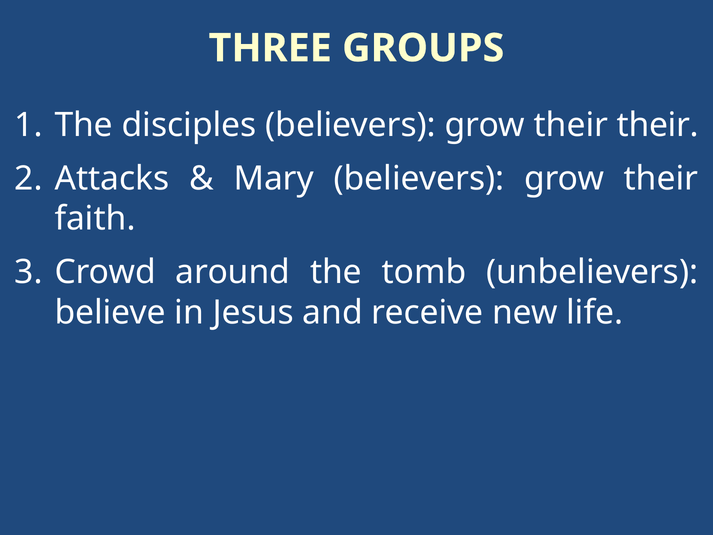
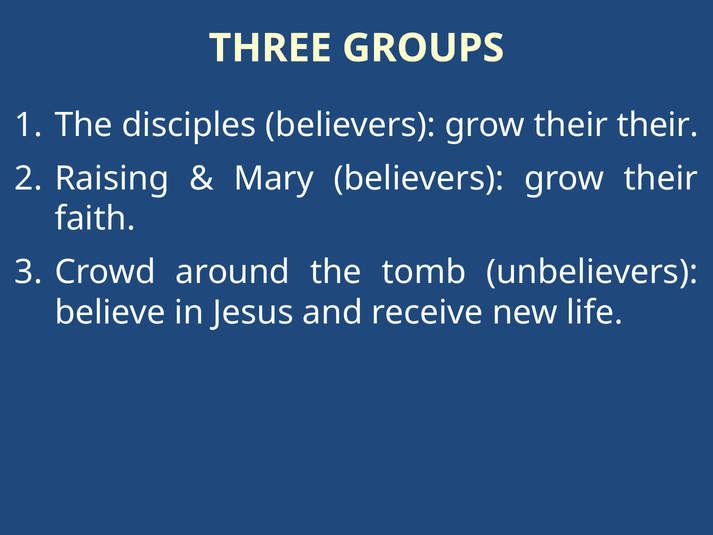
Attacks: Attacks -> Raising
